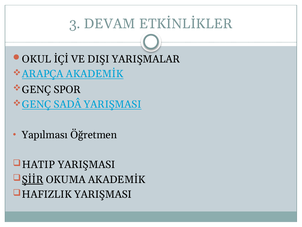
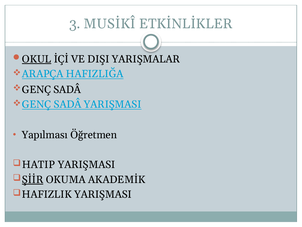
DEVAM: DEVAM -> MUSİKÎ
OKUL underline: none -> present
ARAPÇA AKADEMİK: AKADEMİK -> HAFIZLIĞA
SPOR at (67, 89): SPOR -> SADÂ
